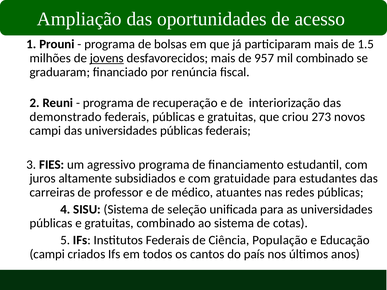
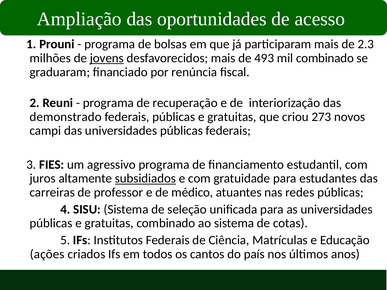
1.5: 1.5 -> 2.3
957: 957 -> 493
subsidiados underline: none -> present
População: População -> Matrículas
campi at (47, 254): campi -> ações
